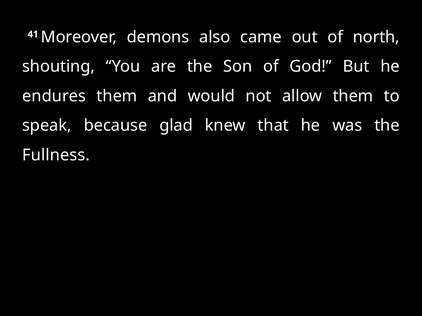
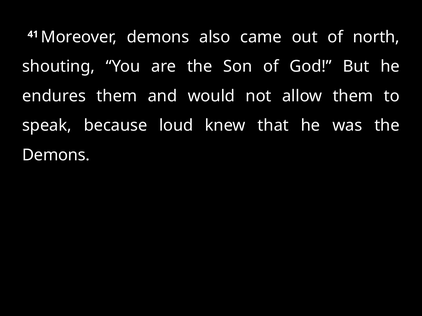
glad: glad -> loud
Fullness at (56, 155): Fullness -> Demons
